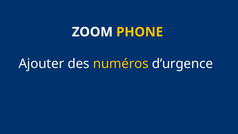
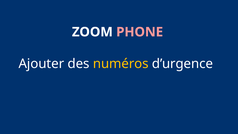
PHONE colour: yellow -> pink
